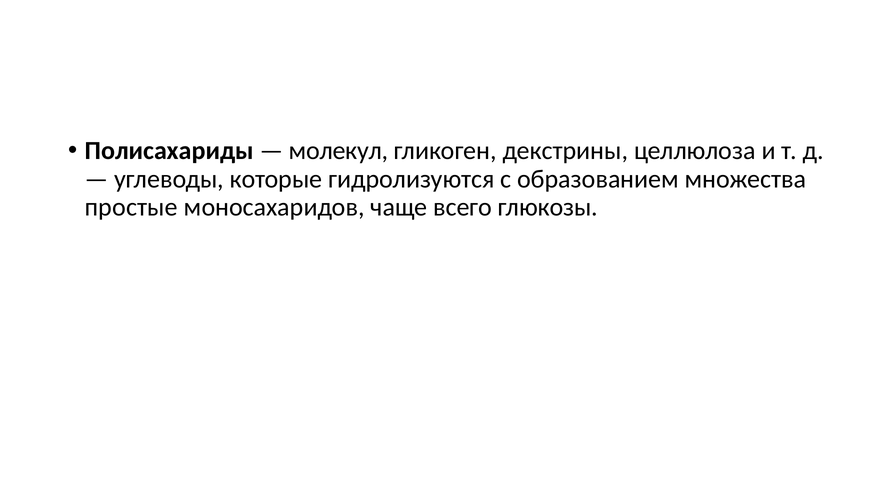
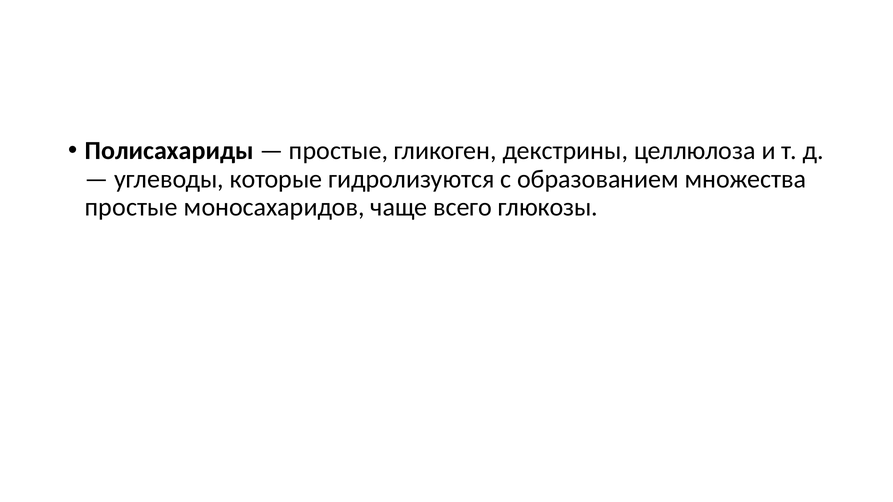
молекул at (339, 151): молекул -> простые
